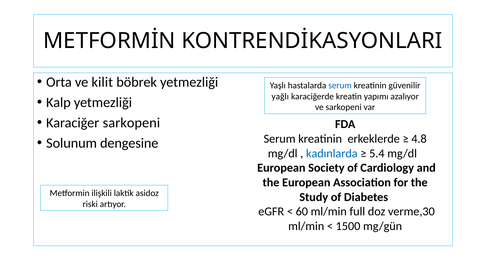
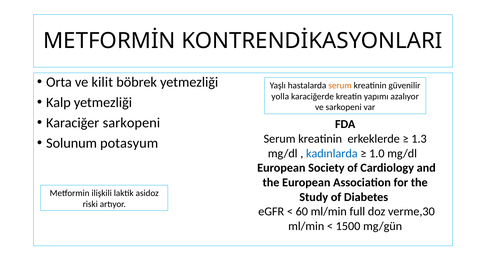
serum at (340, 86) colour: blue -> orange
yağlı: yağlı -> yolla
4.8: 4.8 -> 1.3
dengesine: dengesine -> potasyum
5.4: 5.4 -> 1.0
